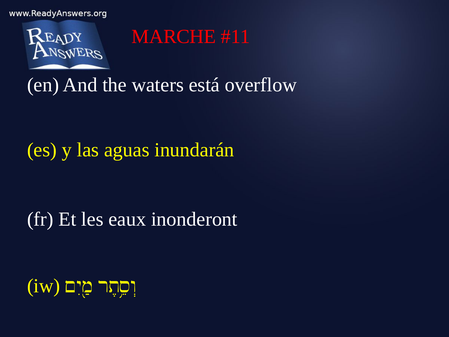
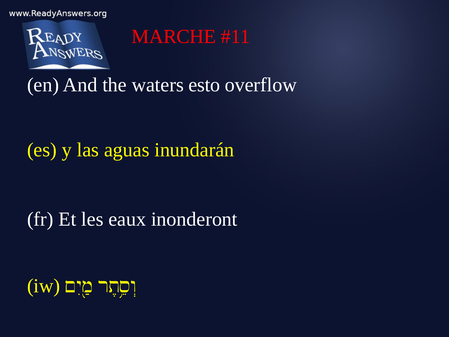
está: está -> esto
